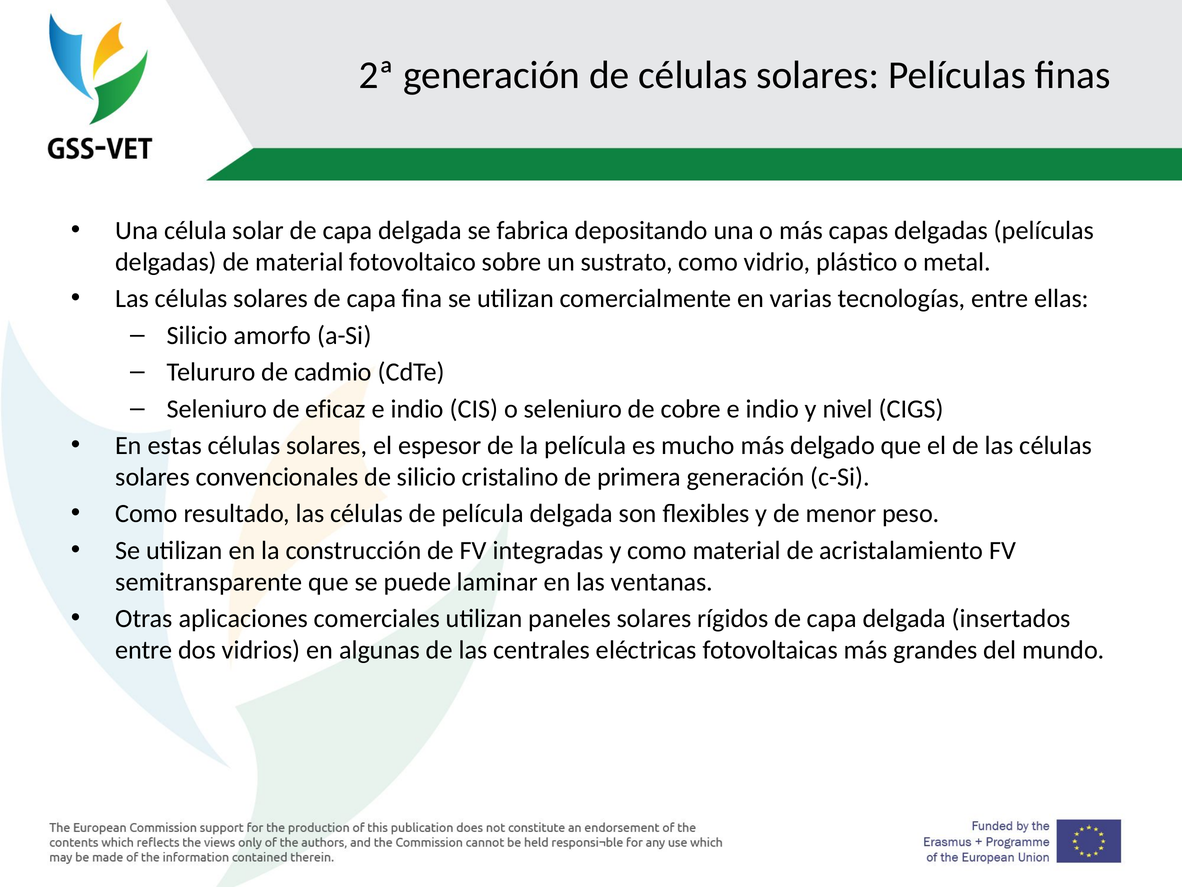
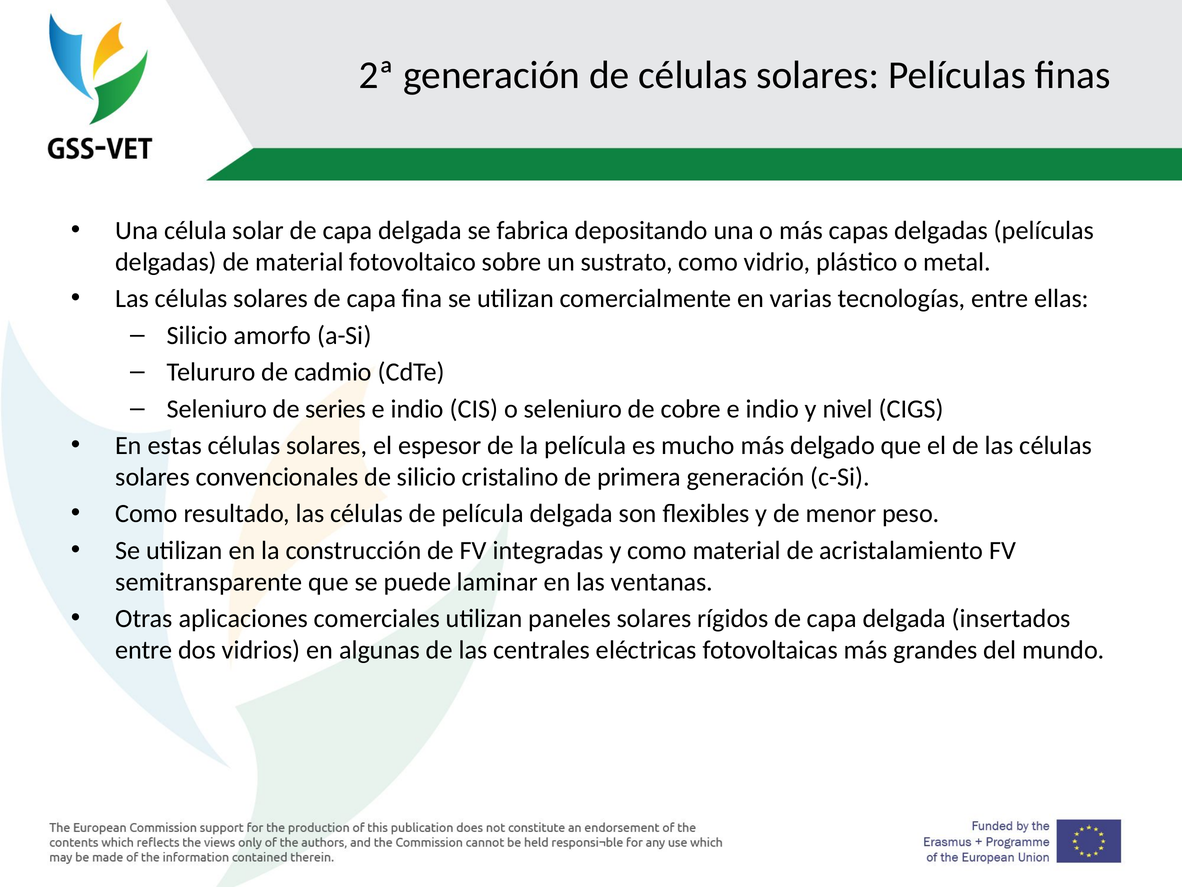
eficaz: eficaz -> series
